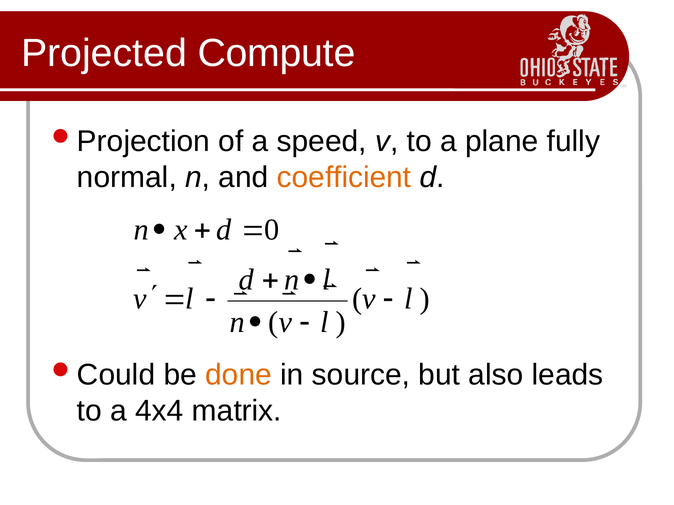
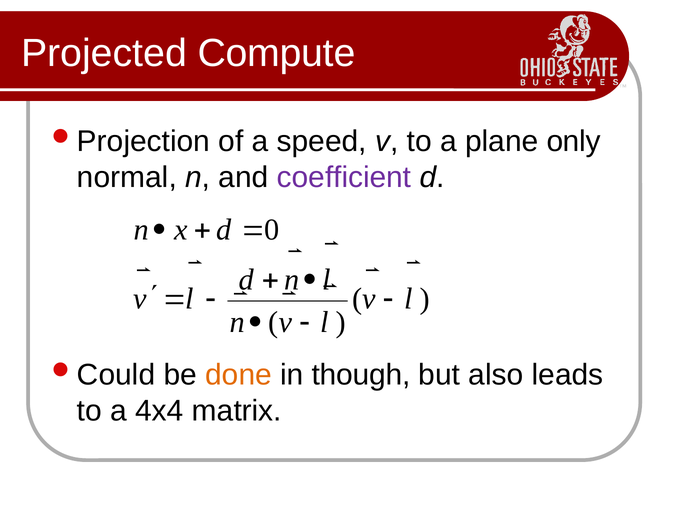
fully: fully -> only
coefficient colour: orange -> purple
source: source -> though
